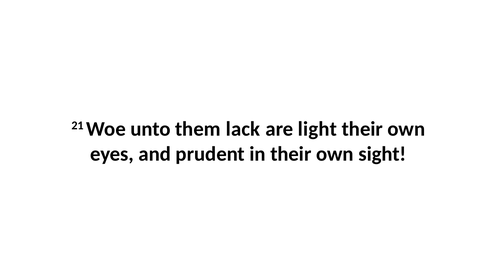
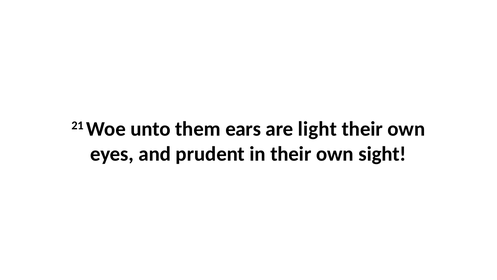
lack: lack -> ears
